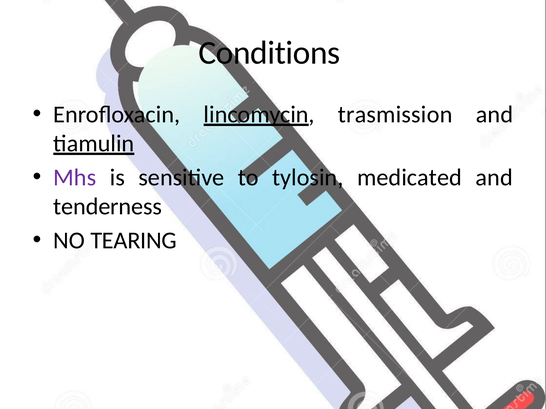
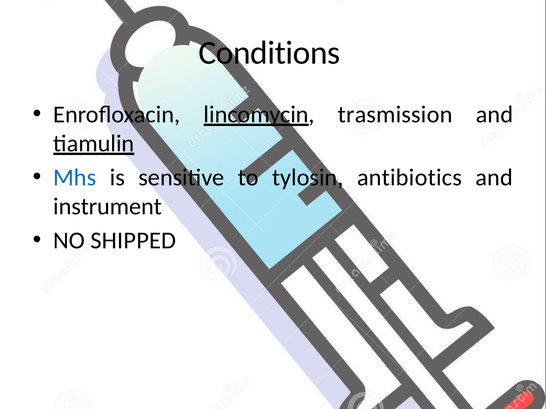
Mhs colour: purple -> blue
medicated: medicated -> antibiotics
tenderness: tenderness -> instrument
TEARING: TEARING -> SHIPPED
